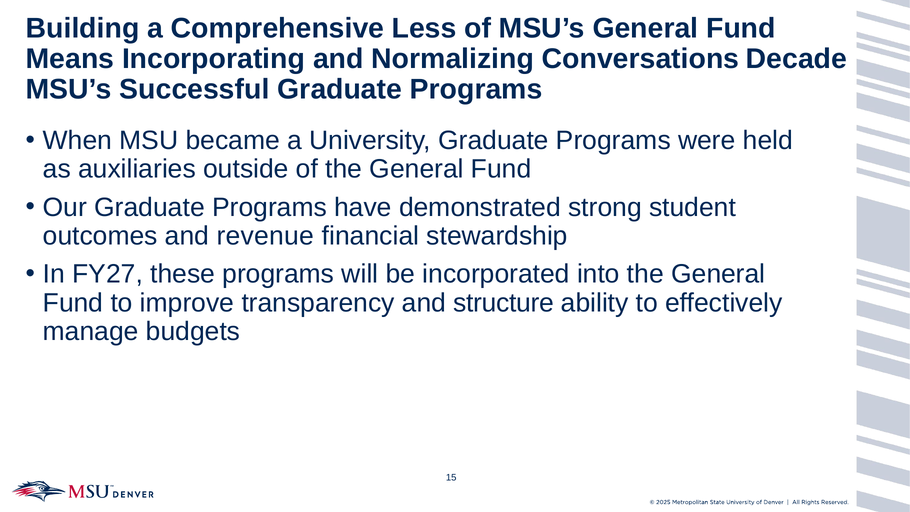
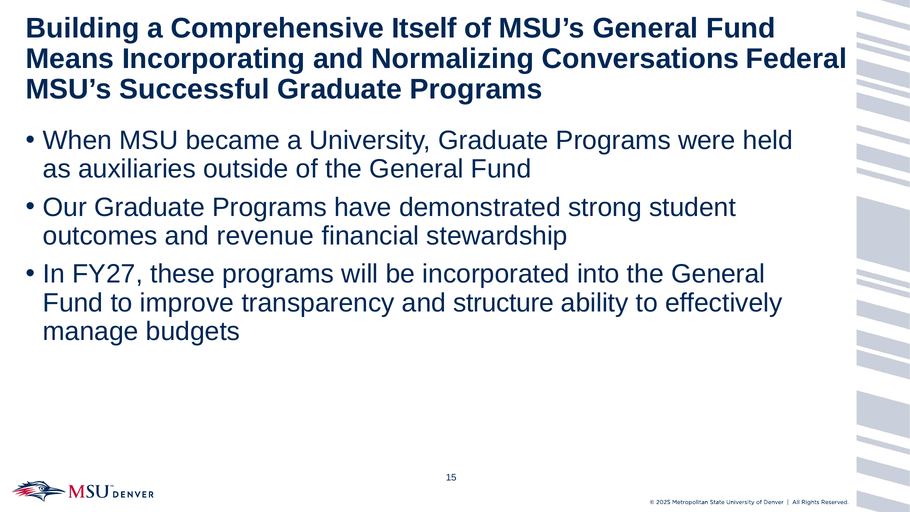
Less: Less -> Itself
Decade: Decade -> Federal
